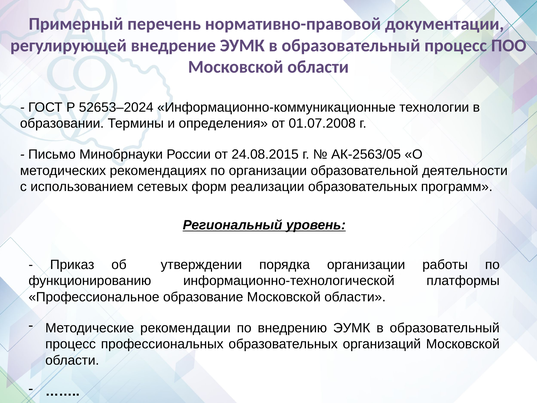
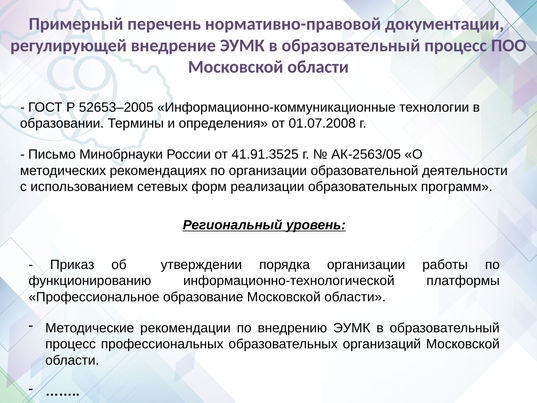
52653–2024: 52653–2024 -> 52653–2005
24.08.2015: 24.08.2015 -> 41.91.3525
